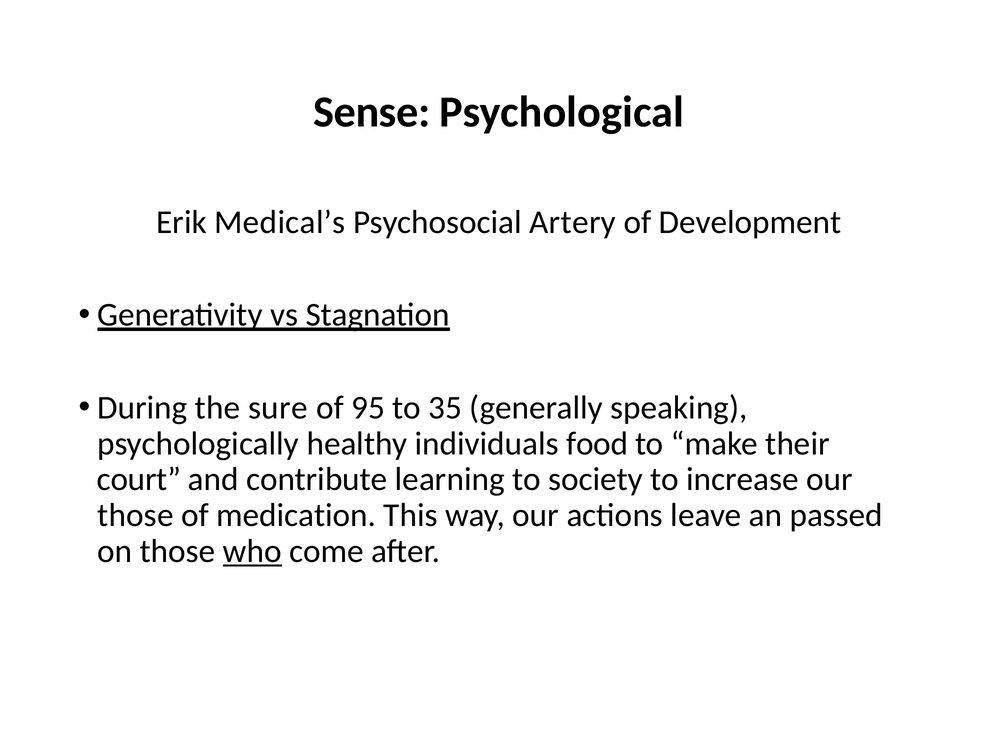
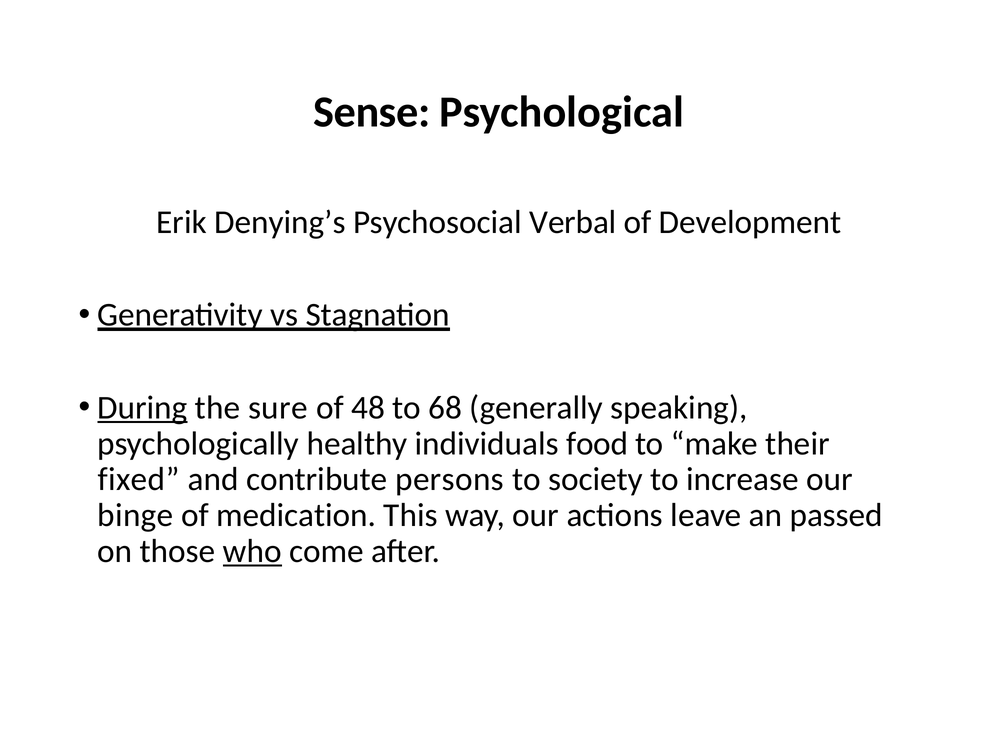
Medical’s: Medical’s -> Denying’s
Artery: Artery -> Verbal
During underline: none -> present
95: 95 -> 48
35: 35 -> 68
court: court -> fixed
learning: learning -> persons
those at (135, 515): those -> binge
